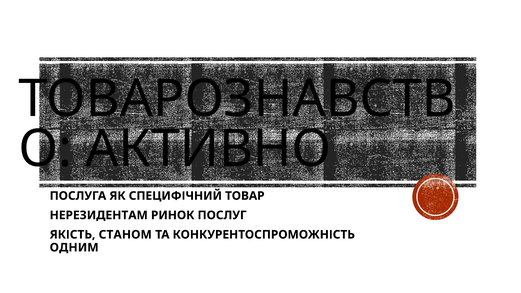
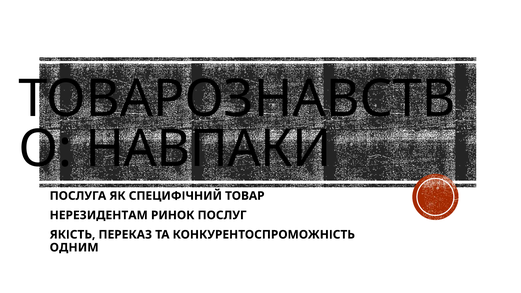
АКТИВНО: АКТИВНО -> НАВПАКИ
СТАНОМ: СТАНОМ -> ПЕРЕКАЗ
